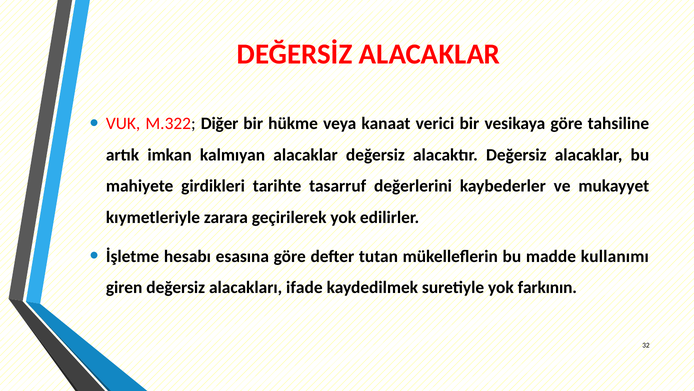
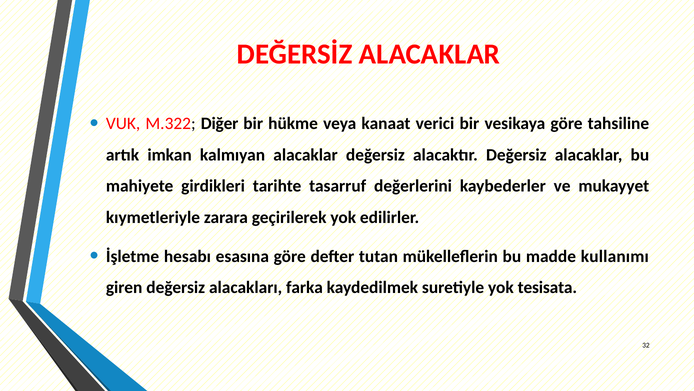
ifade: ifade -> farka
farkının: farkının -> tesisata
